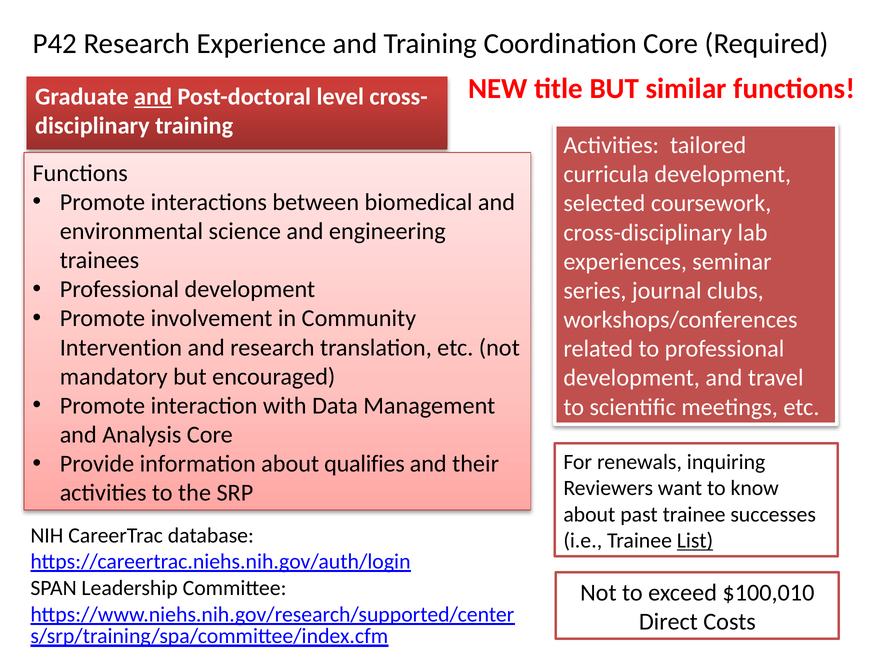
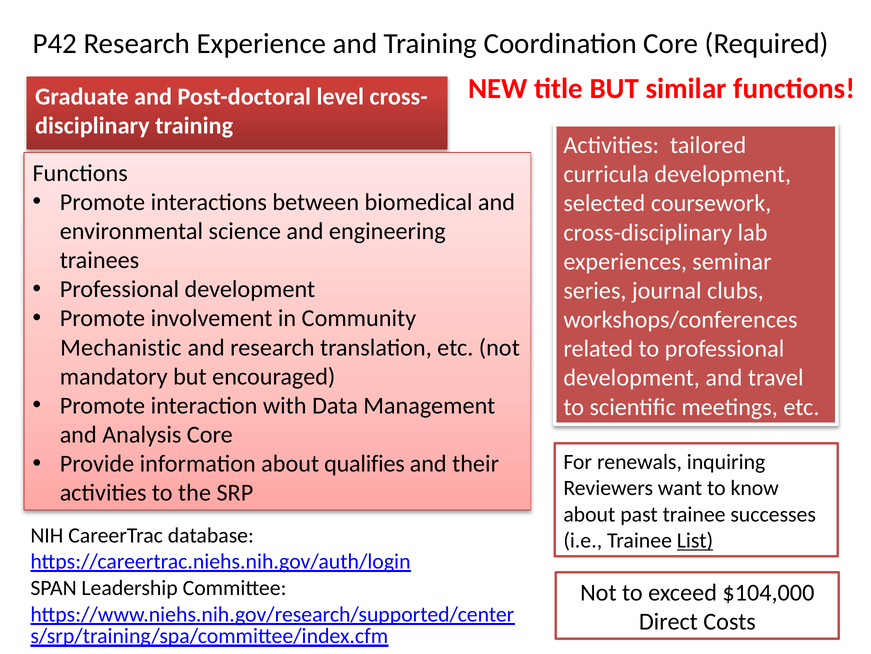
and at (153, 97) underline: present -> none
Intervention: Intervention -> Mechanistic
$100,010: $100,010 -> $104,000
